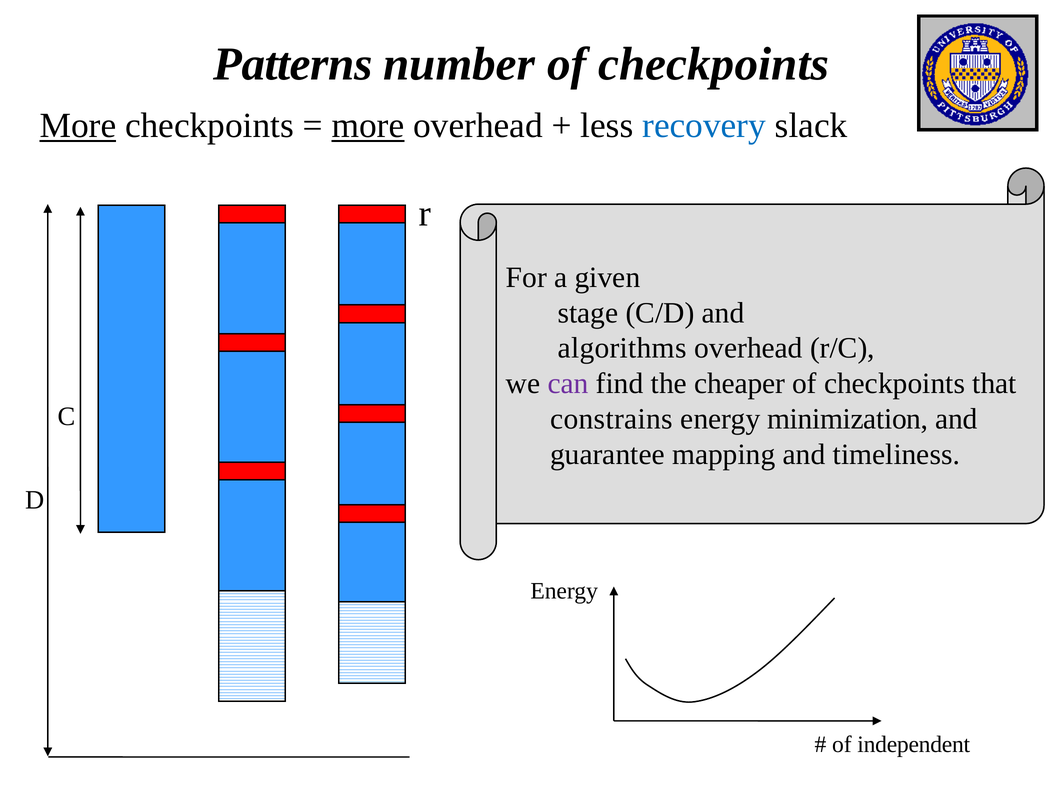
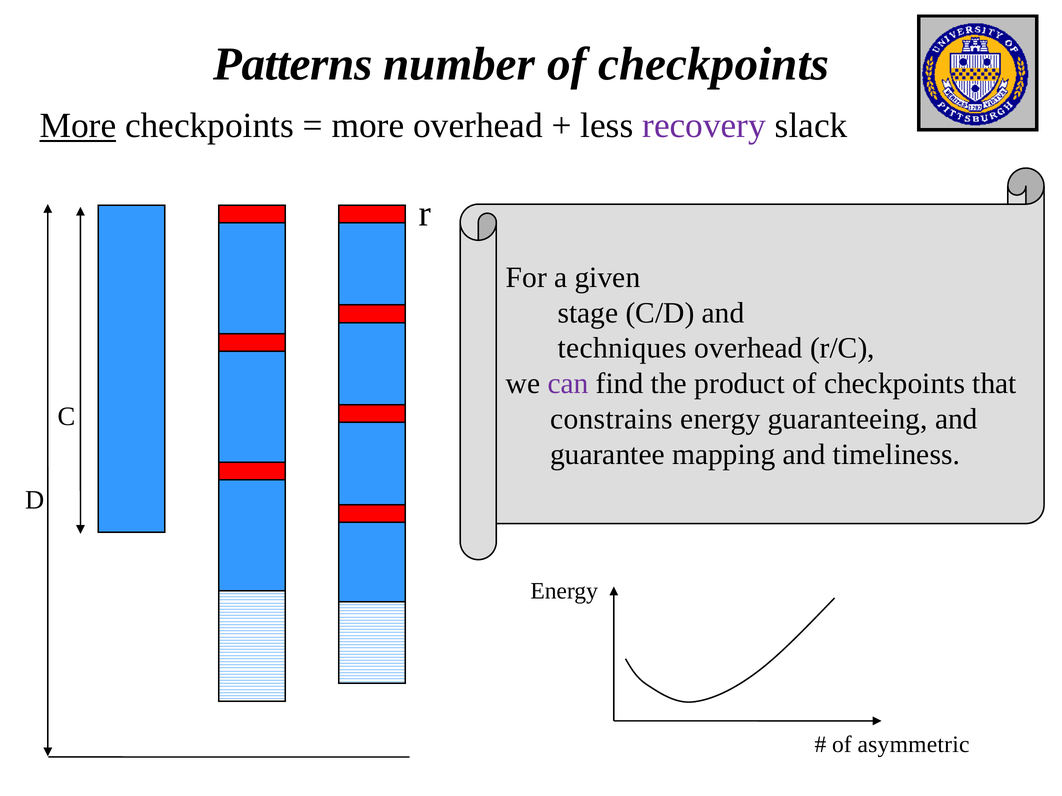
more at (368, 126) underline: present -> none
recovery colour: blue -> purple
algorithms: algorithms -> techniques
cheaper: cheaper -> product
minimization: minimization -> guaranteeing
independent: independent -> asymmetric
